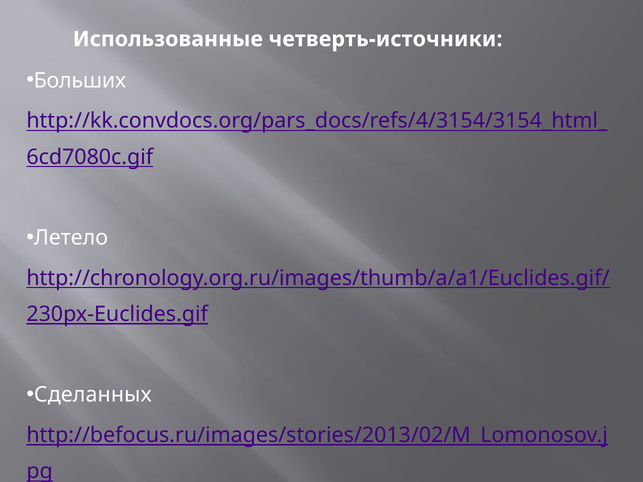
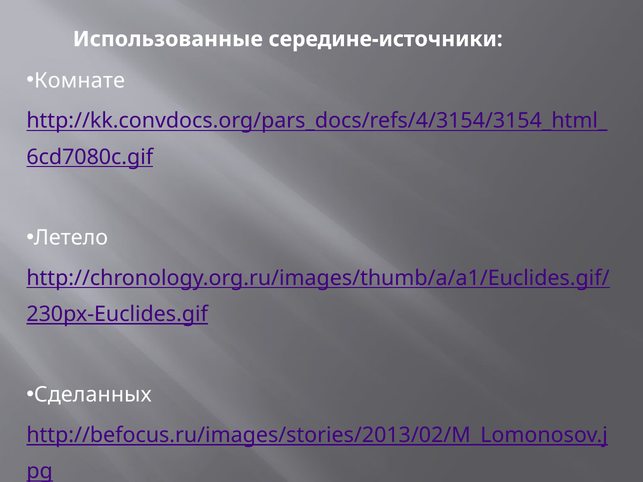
четверть-источники: четверть-источники -> середине-источники
Больших: Больших -> Комнате
